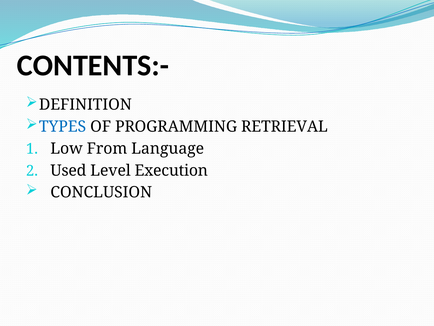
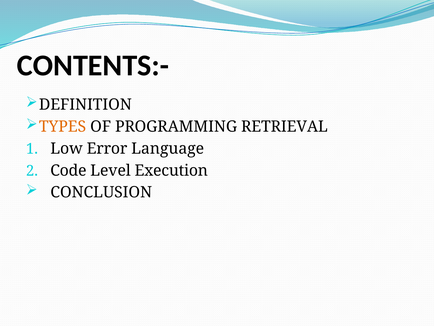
TYPES colour: blue -> orange
From: From -> Error
Used: Used -> Code
